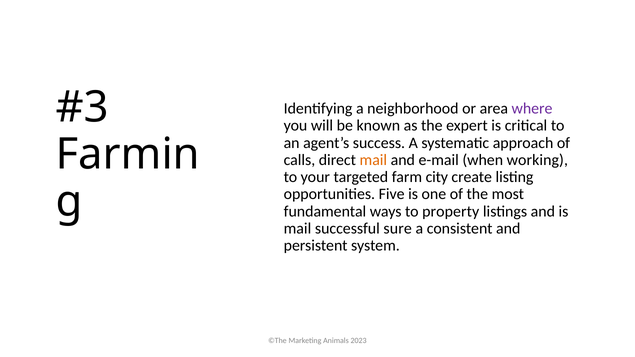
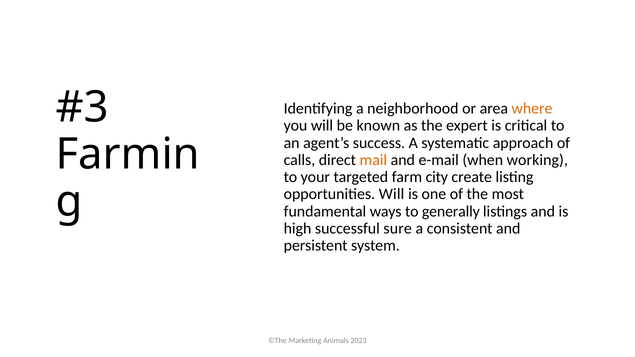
where colour: purple -> orange
opportunities Five: Five -> Will
property: property -> generally
mail at (297, 229): mail -> high
